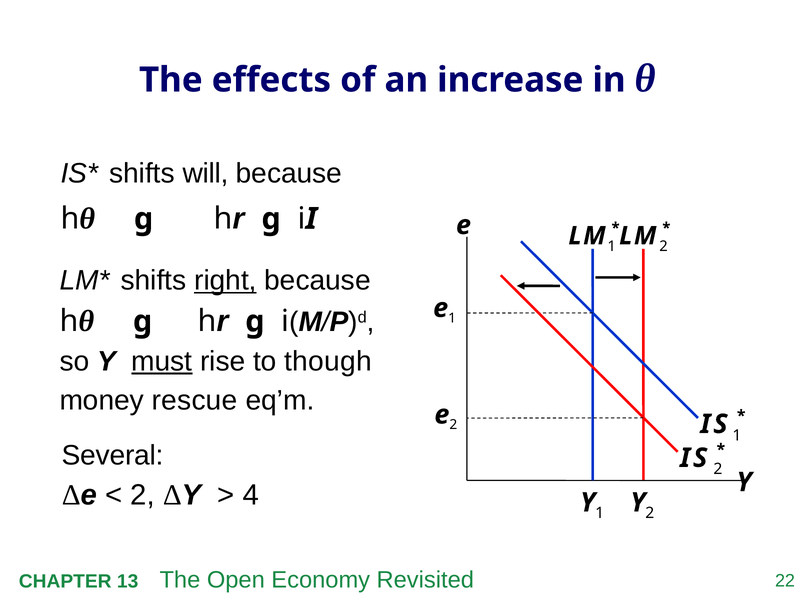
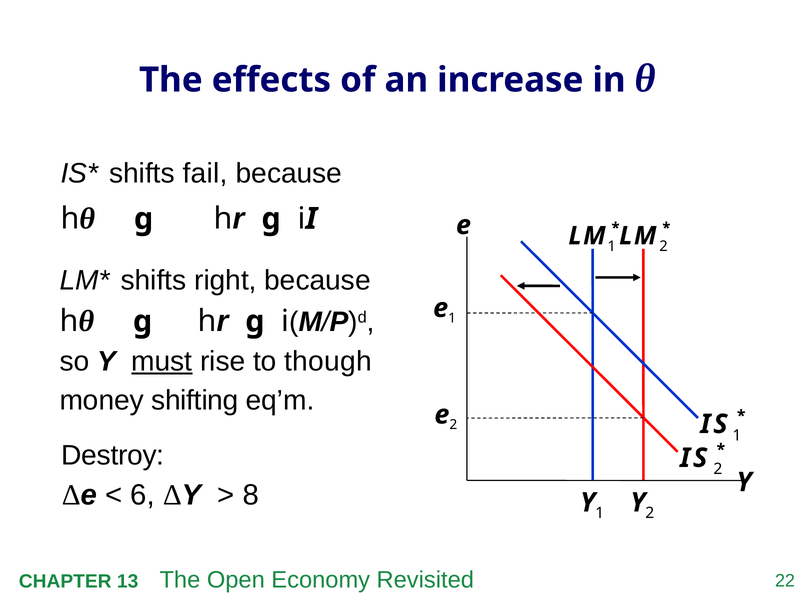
will: will -> fail
right underline: present -> none
rescue: rescue -> shifting
Several: Several -> Destroy
2 at (143, 495): 2 -> 6
4: 4 -> 8
